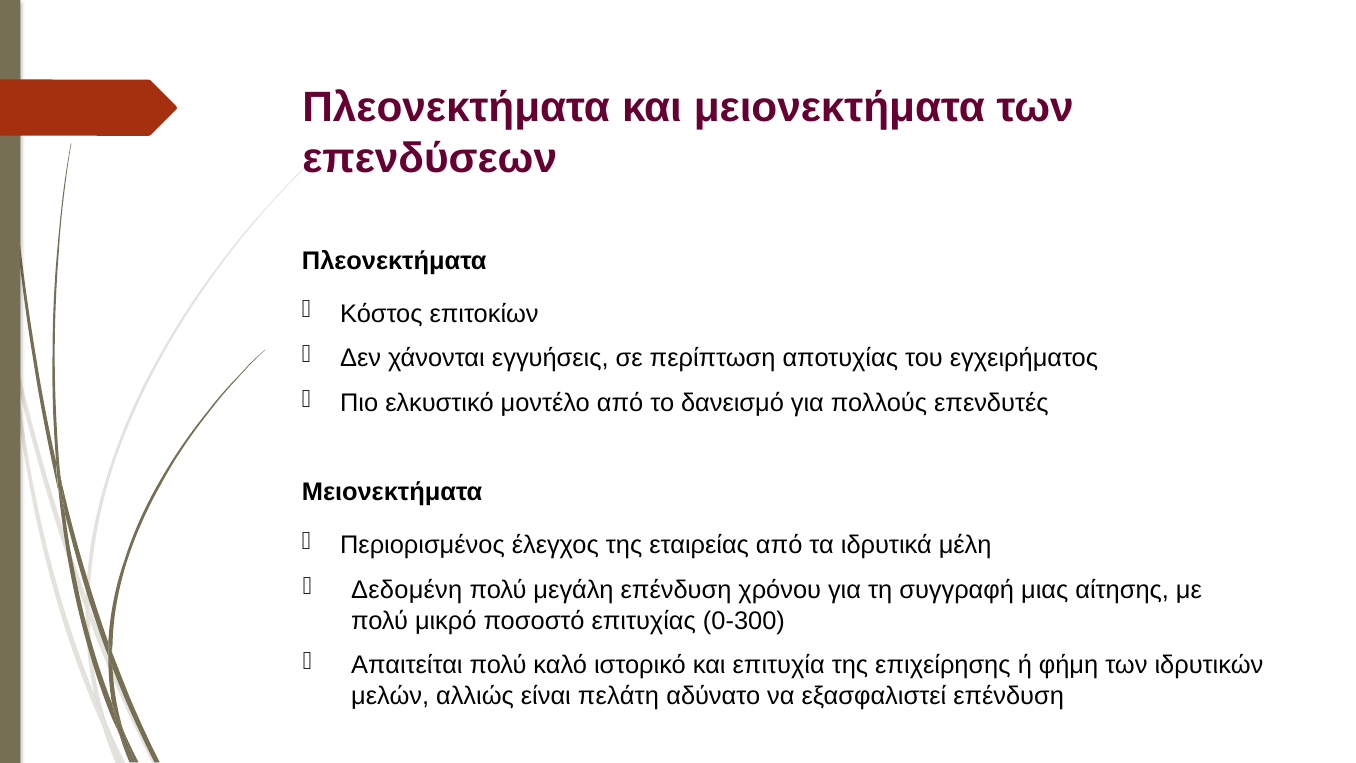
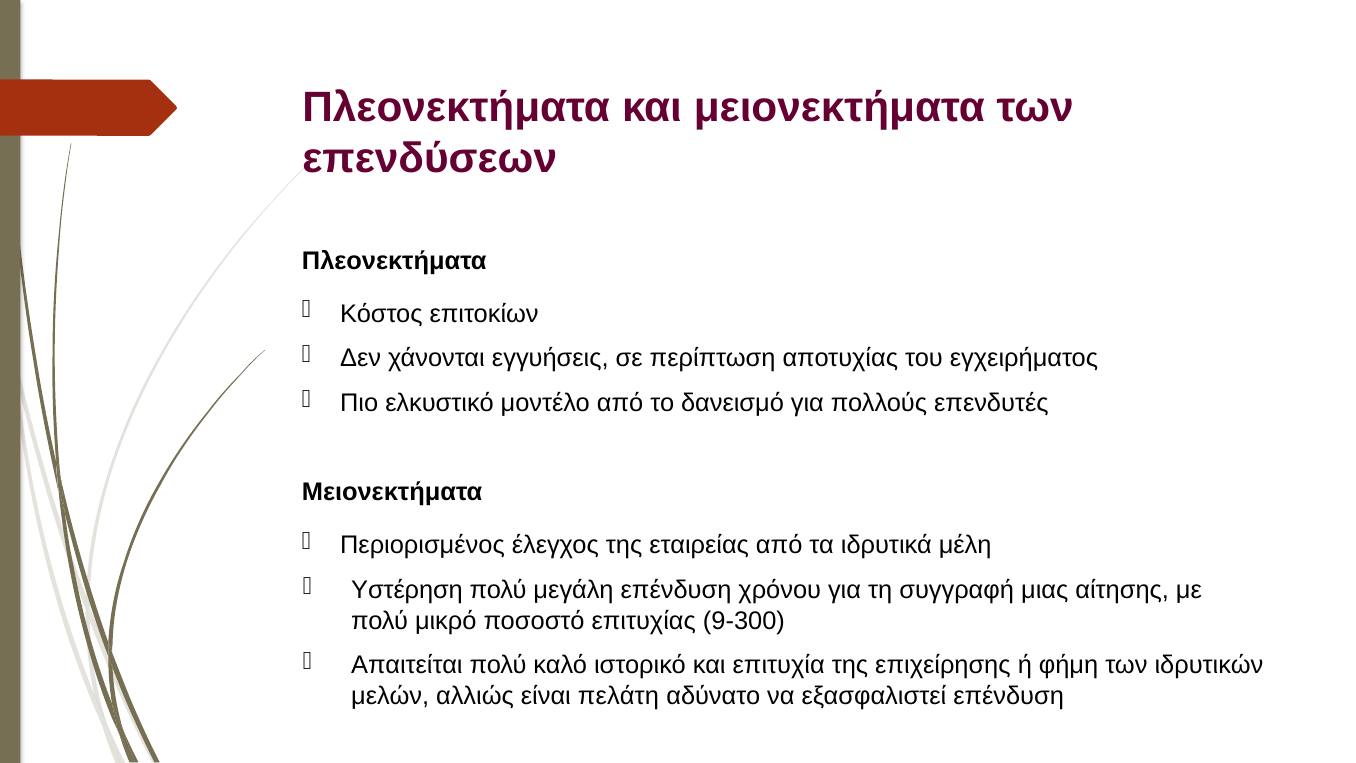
Δεδομένη: Δεδομένη -> Υστέρηση
0-300: 0-300 -> 9-300
